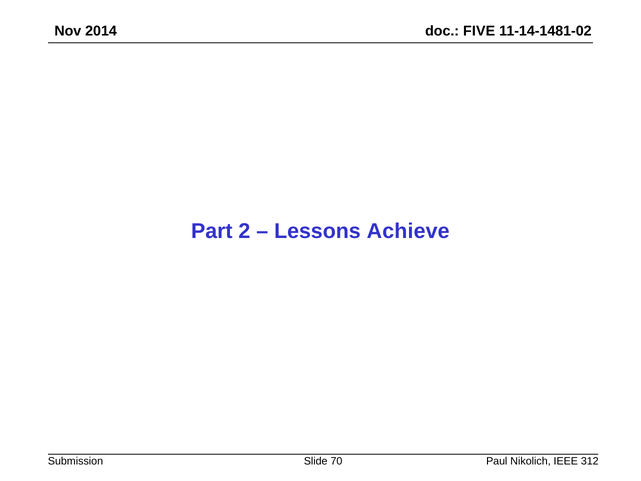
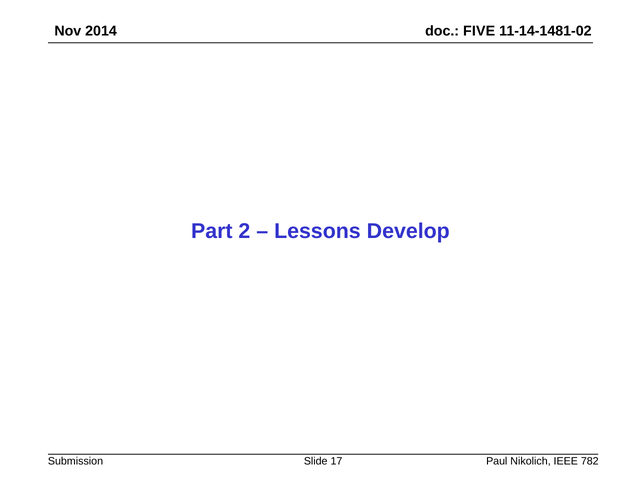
Achieve: Achieve -> Develop
70: 70 -> 17
312: 312 -> 782
